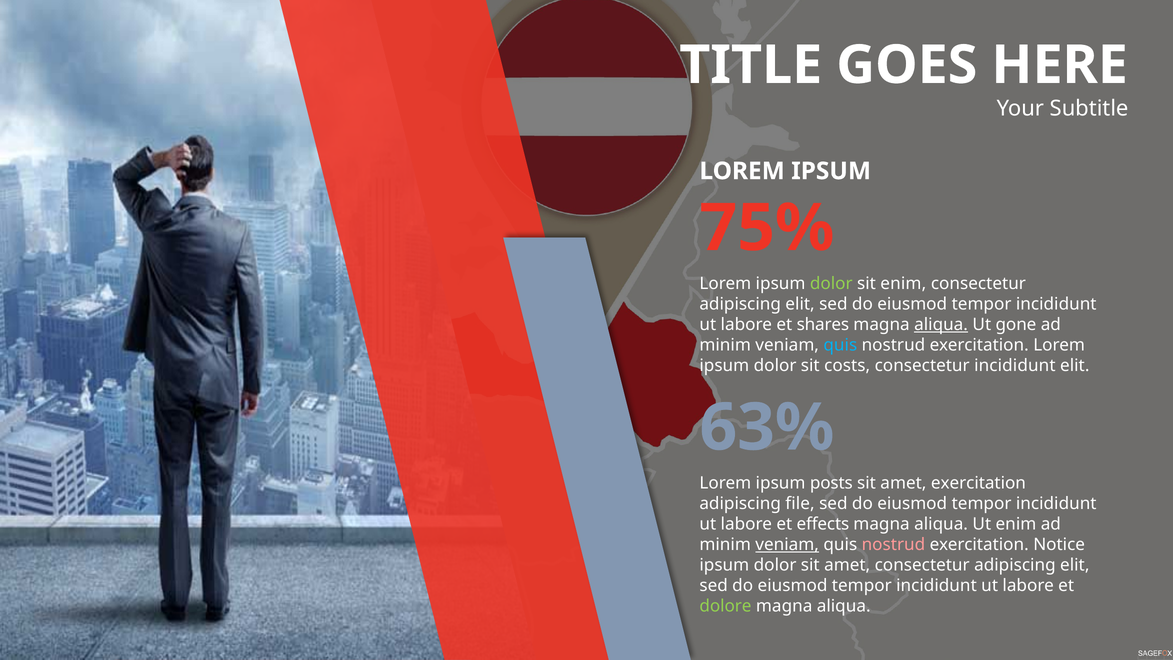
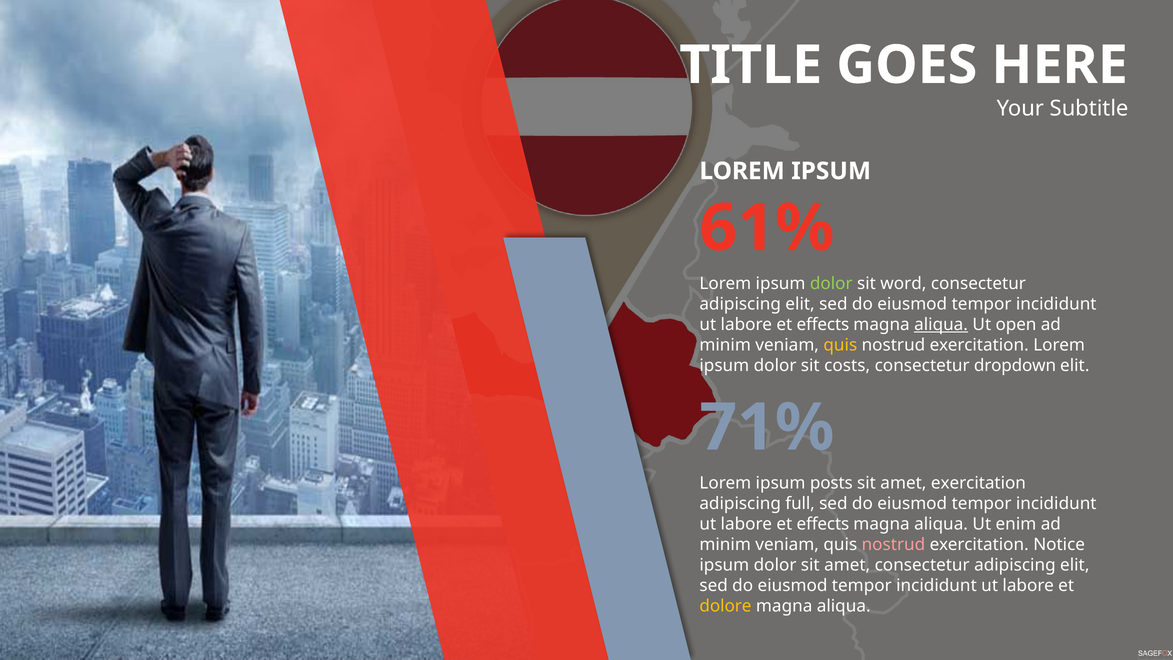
75%: 75% -> 61%
sit enim: enim -> word
shares at (823, 325): shares -> effects
gone: gone -> open
quis at (840, 345) colour: light blue -> yellow
consectetur incididunt: incididunt -> dropdown
63%: 63% -> 71%
file: file -> full
veniam at (787, 545) underline: present -> none
dolore colour: light green -> yellow
